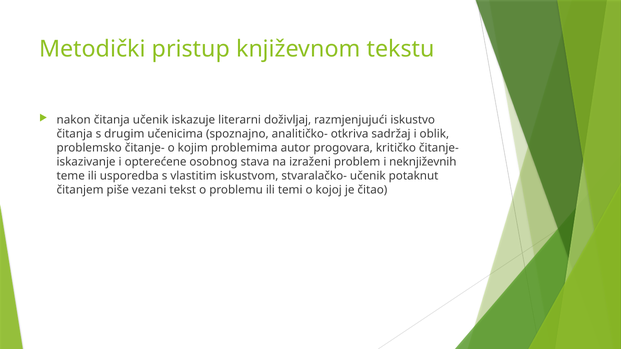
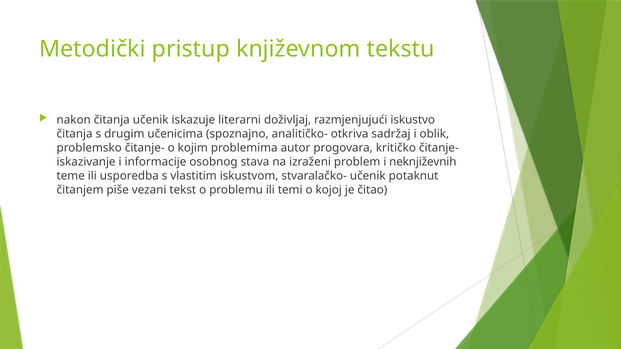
opterećene: opterećene -> informacije
